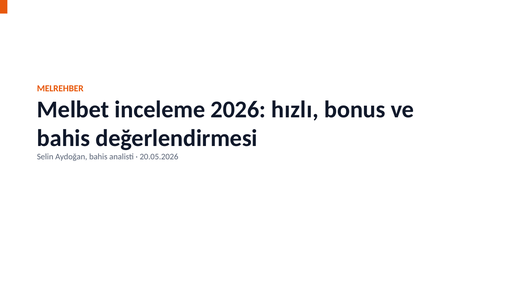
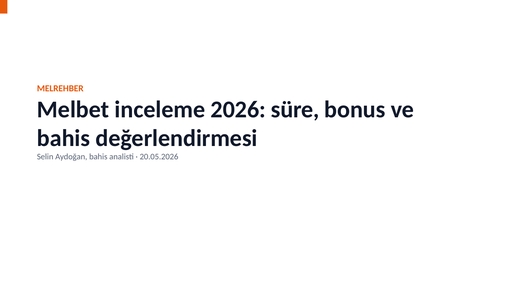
hızlı: hızlı -> süre
